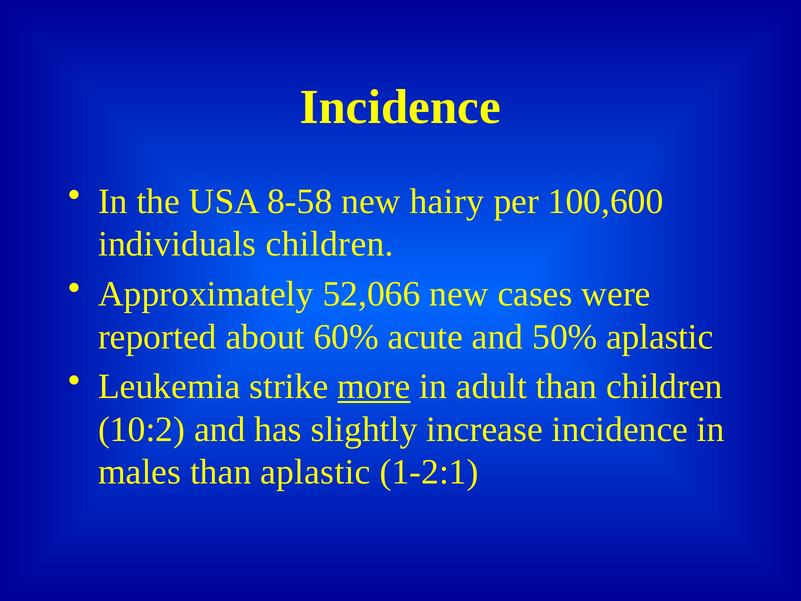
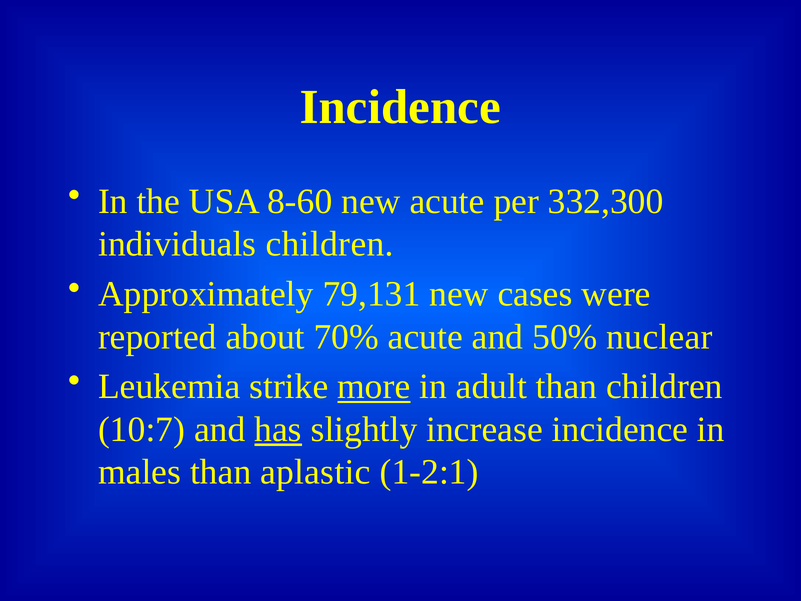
8-58: 8-58 -> 8-60
new hairy: hairy -> acute
100,600: 100,600 -> 332,300
52,066: 52,066 -> 79,131
60%: 60% -> 70%
50% aplastic: aplastic -> nuclear
10:2: 10:2 -> 10:7
has underline: none -> present
